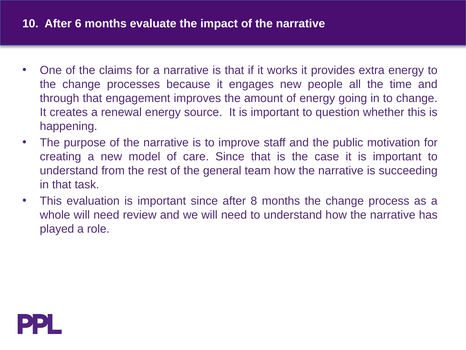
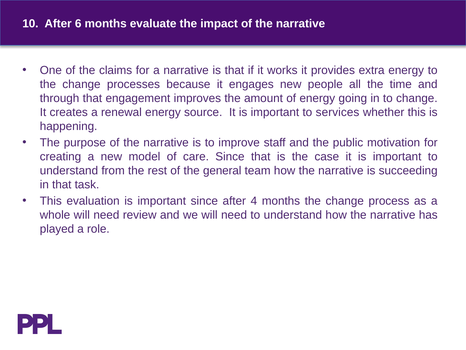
question: question -> services
8: 8 -> 4
